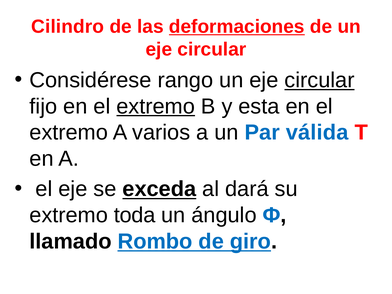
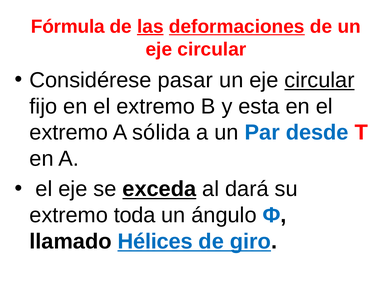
Cilindro: Cilindro -> Fórmula
las underline: none -> present
rango: rango -> pasar
extremo at (156, 106) underline: present -> none
varios: varios -> sólida
válida: válida -> desde
Rombo: Rombo -> Hélices
